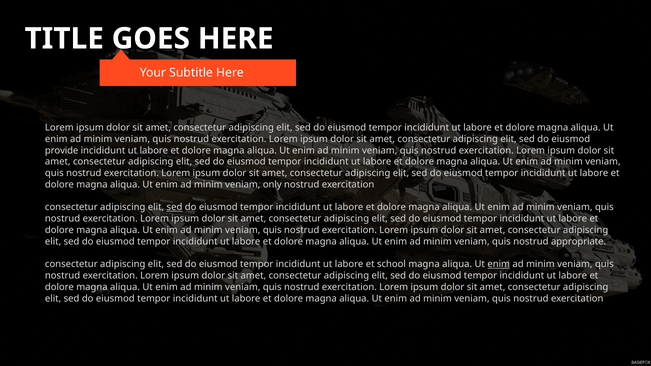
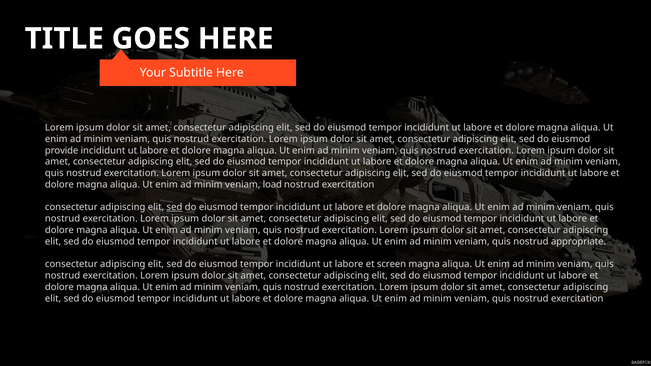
only: only -> load
school: school -> screen
enim at (499, 264) underline: present -> none
